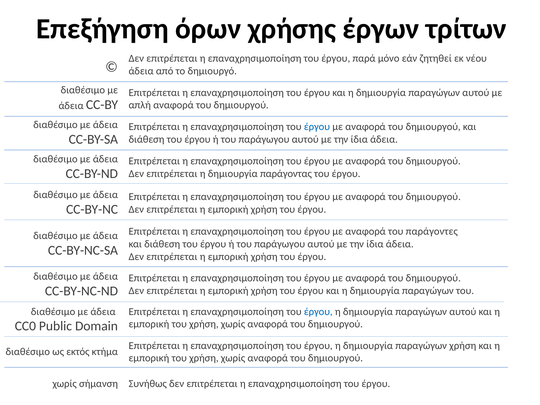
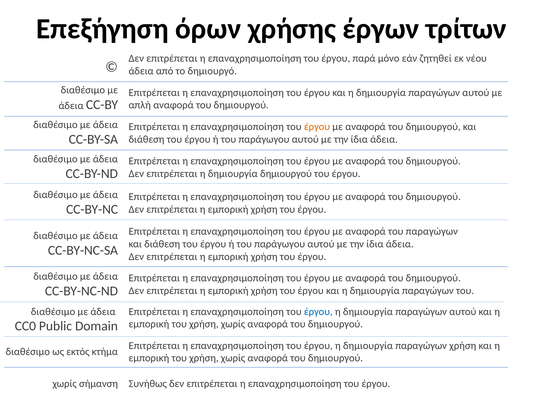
έργου at (317, 127) colour: blue -> orange
δημιουργία παράγοντας: παράγοντας -> δημιουργού
του παράγοντες: παράγοντες -> παραγώγων
